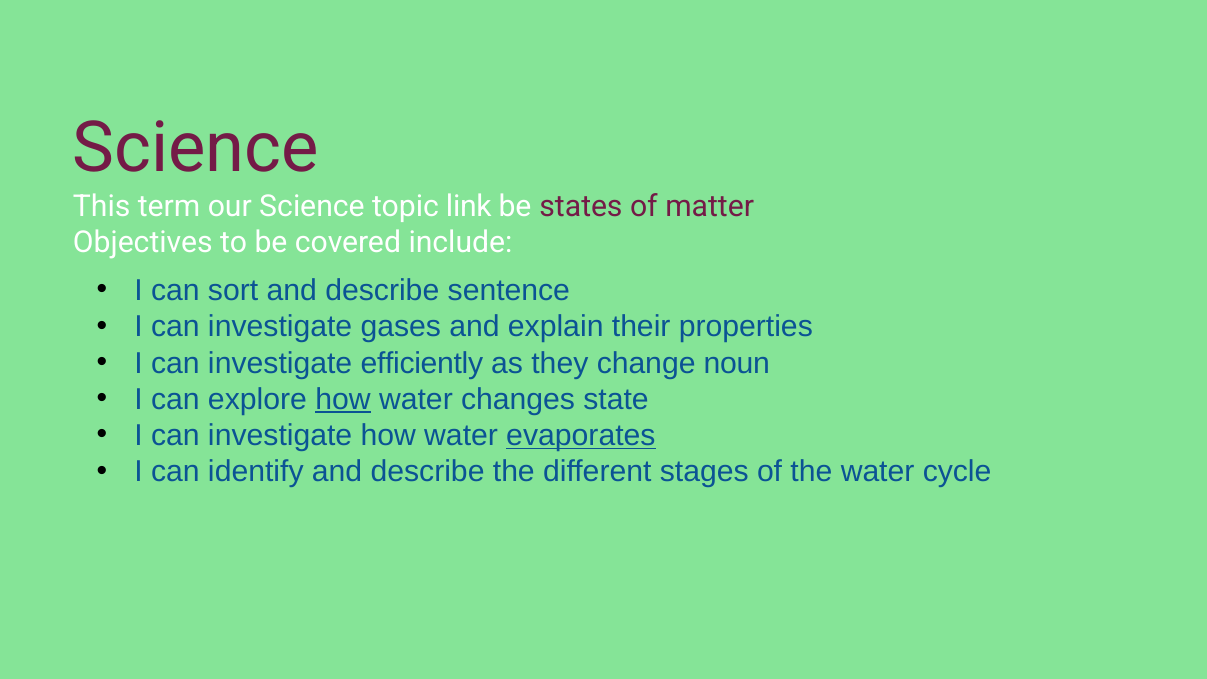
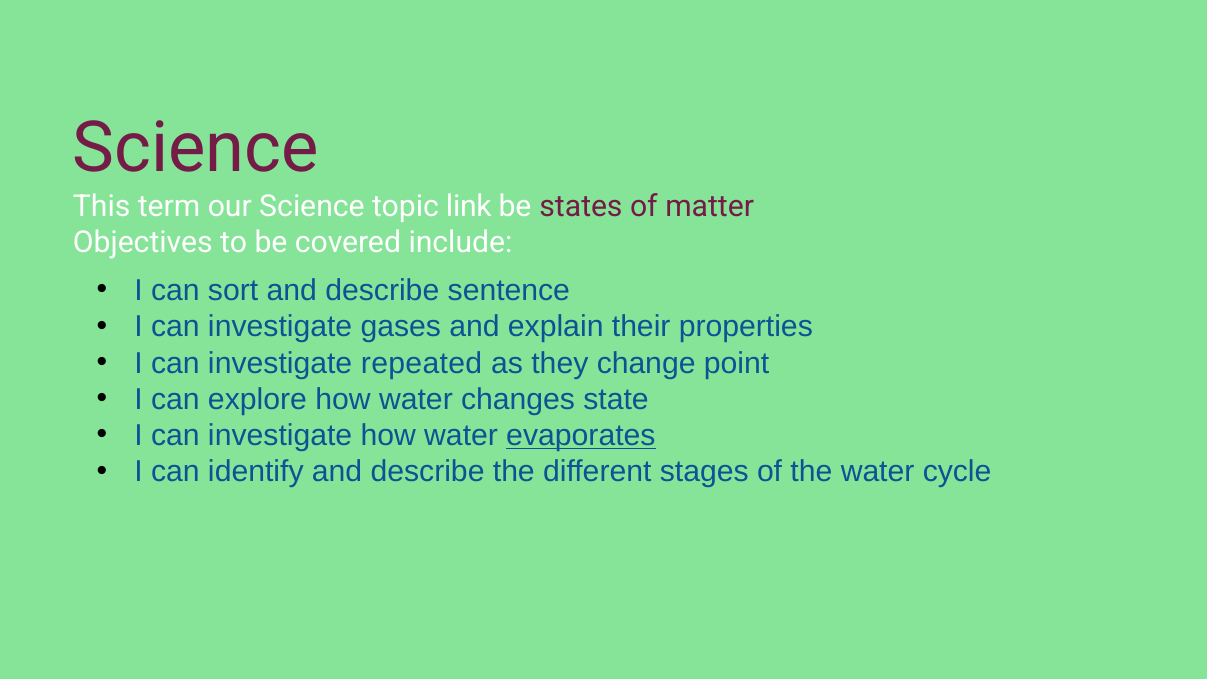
efficiently: efficiently -> repeated
noun: noun -> point
how at (343, 399) underline: present -> none
